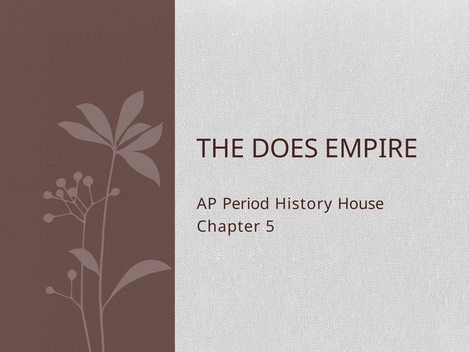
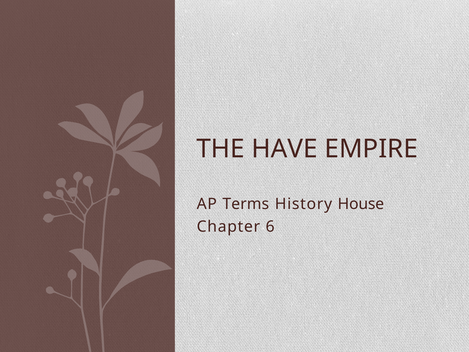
DOES: DOES -> HAVE
Period: Period -> Terms
5: 5 -> 6
